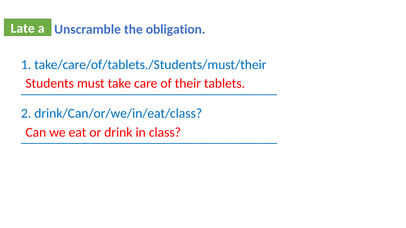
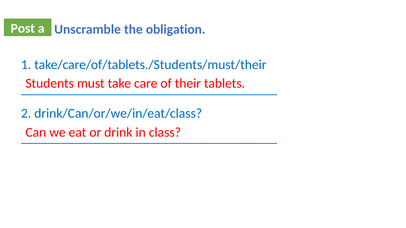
Late: Late -> Post
